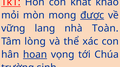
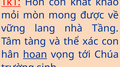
được underline: present -> none
Toàn: Toàn -> Tầng
lòng: lòng -> tàng
